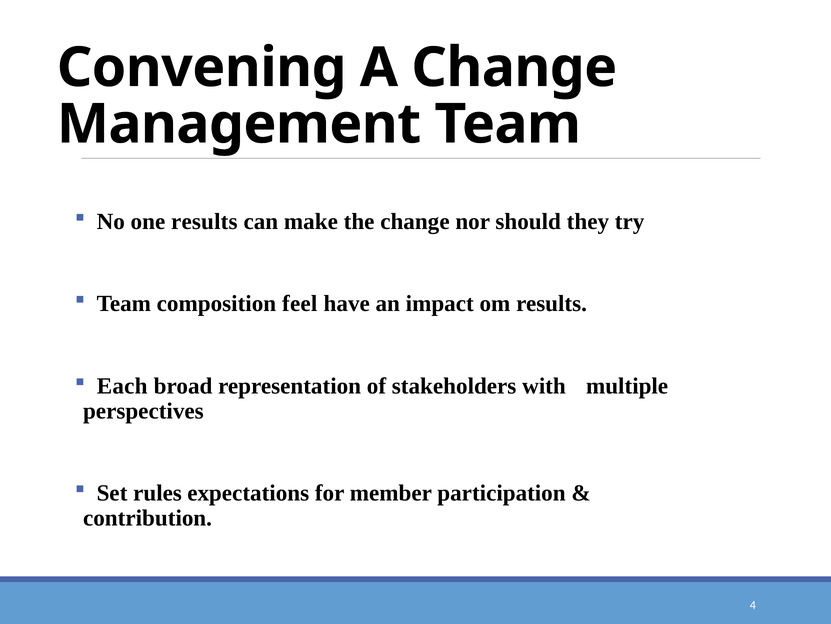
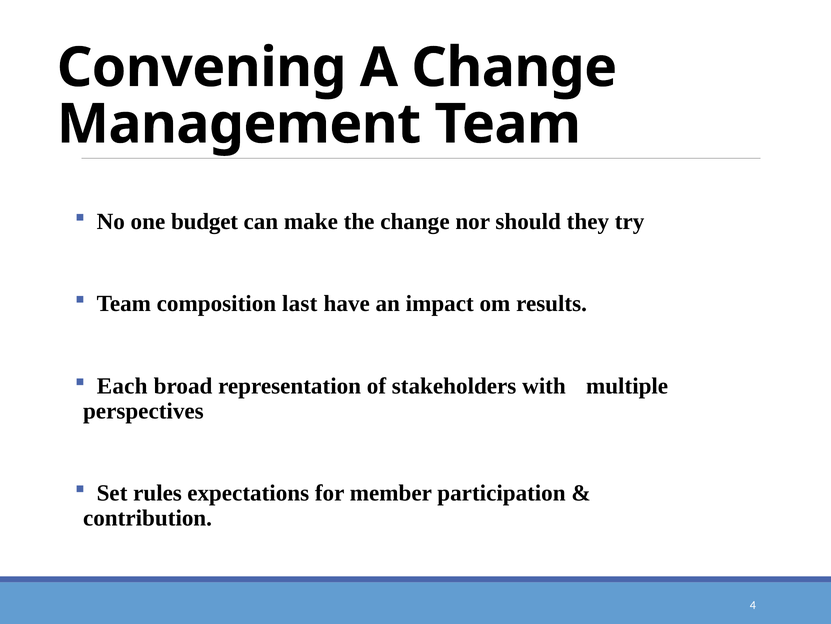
one results: results -> budget
feel: feel -> last
